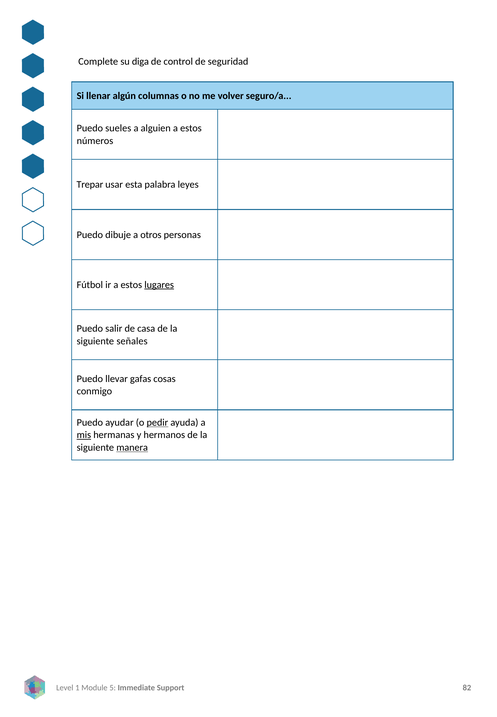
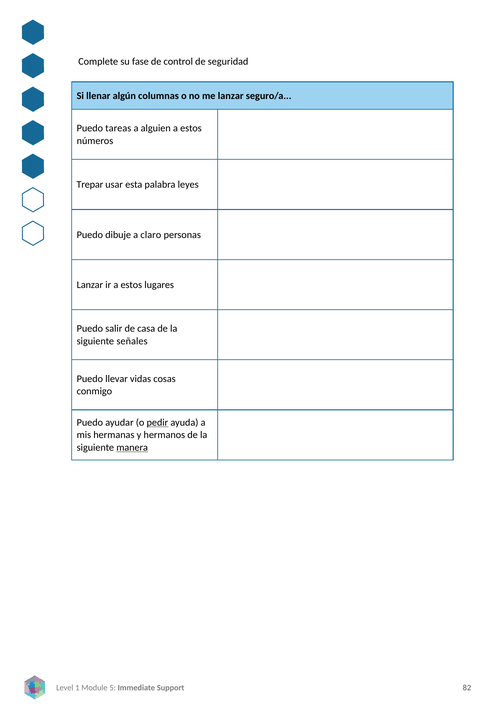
diga: diga -> fase
me volver: volver -> lanzar
sueles: sueles -> tareas
otros: otros -> claro
Fútbol at (90, 285): Fútbol -> Lanzar
lugares underline: present -> none
gafas: gafas -> vidas
mis underline: present -> none
